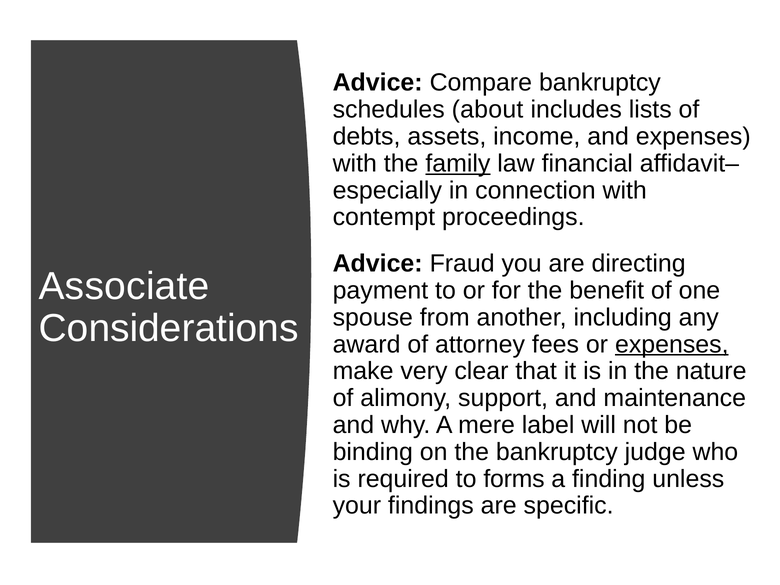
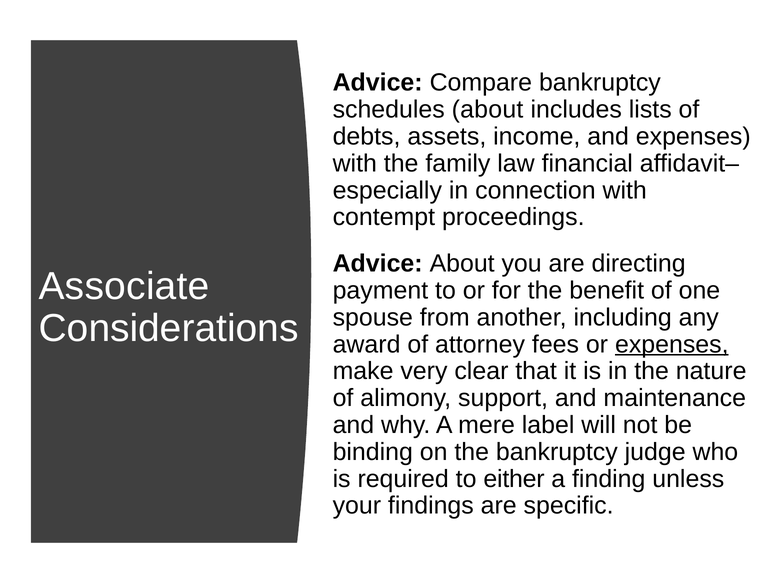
family underline: present -> none
Advice Fraud: Fraud -> About
forms: forms -> either
